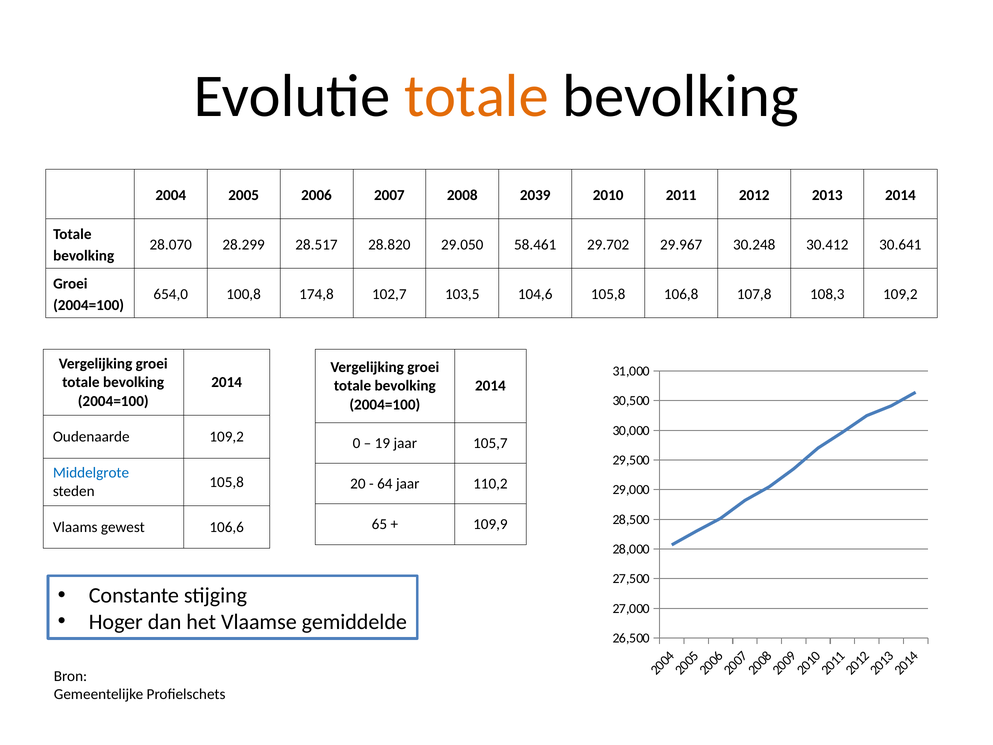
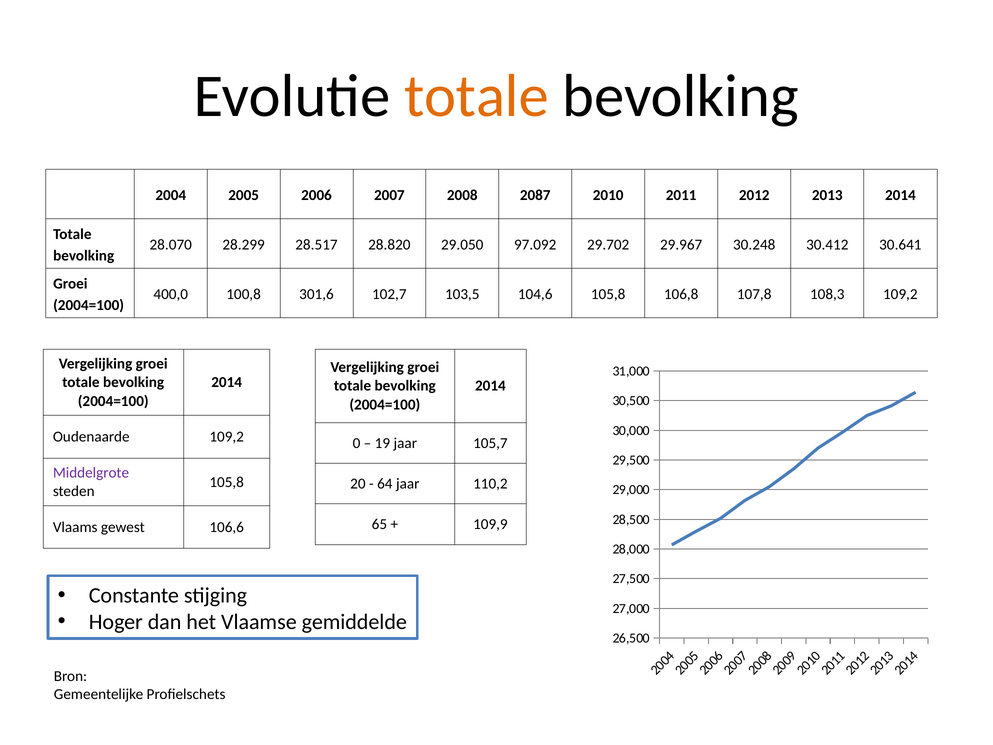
2039: 2039 -> 2087
58.461: 58.461 -> 97.092
654,0: 654,0 -> 400,0
174,8: 174,8 -> 301,6
Middelgrote colour: blue -> purple
